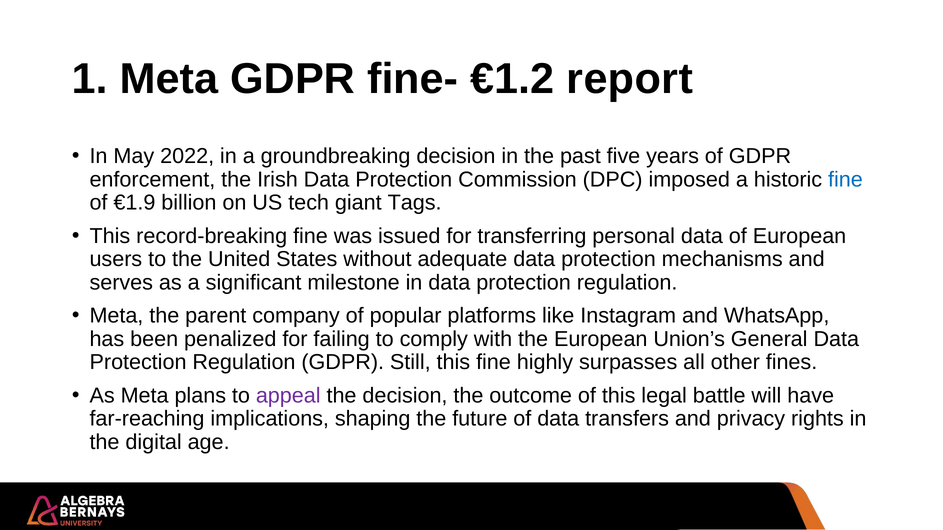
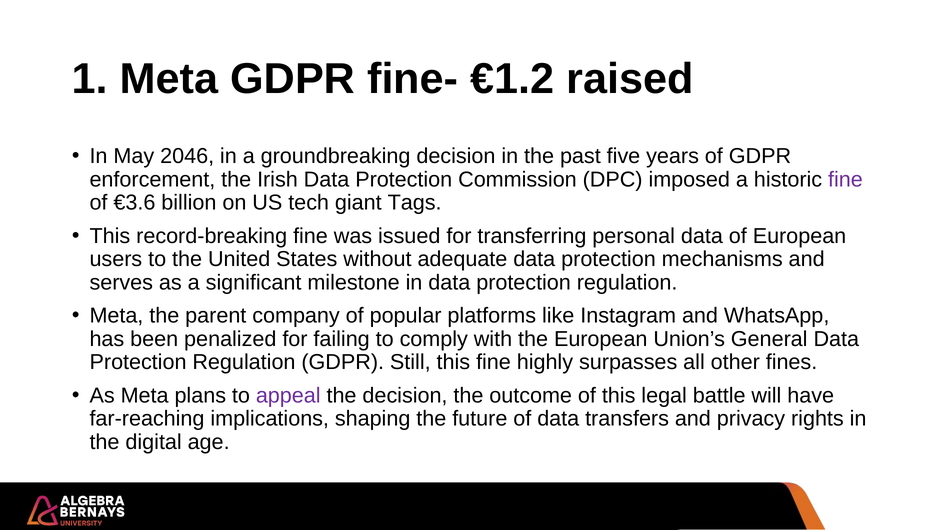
report: report -> raised
2022: 2022 -> 2046
fine at (845, 180) colour: blue -> purple
€1.9: €1.9 -> €3.6
